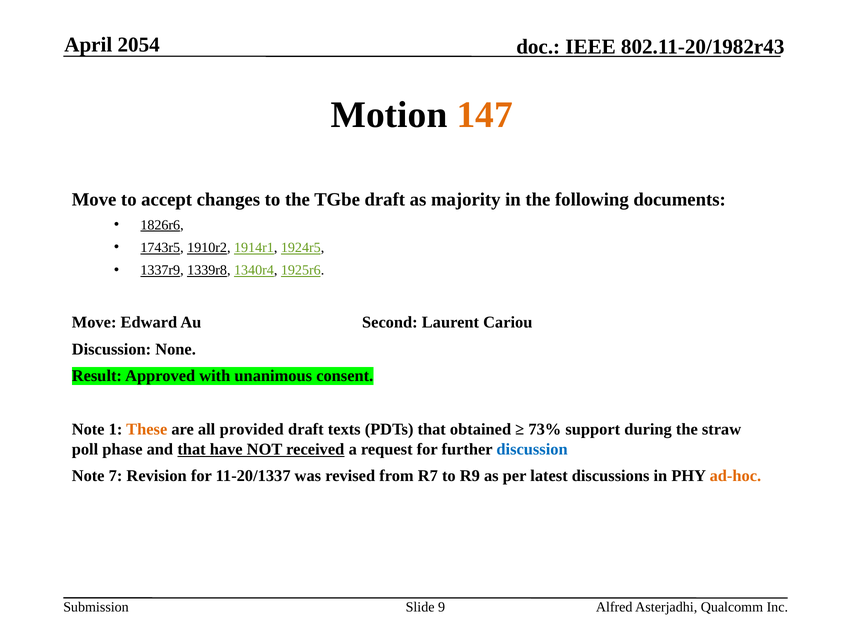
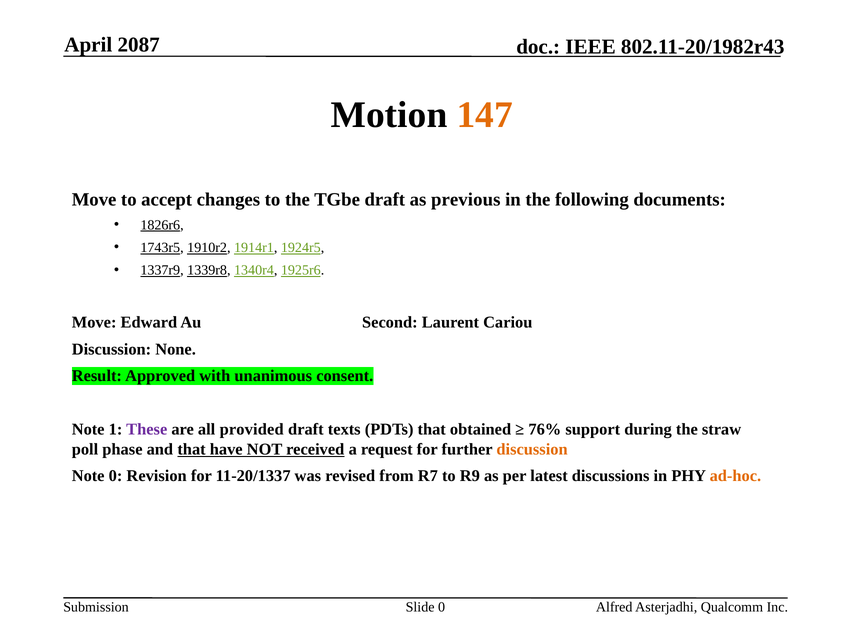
2054: 2054 -> 2087
majority: majority -> previous
These colour: orange -> purple
73%: 73% -> 76%
discussion at (532, 449) colour: blue -> orange
Note 7: 7 -> 0
Slide 9: 9 -> 0
